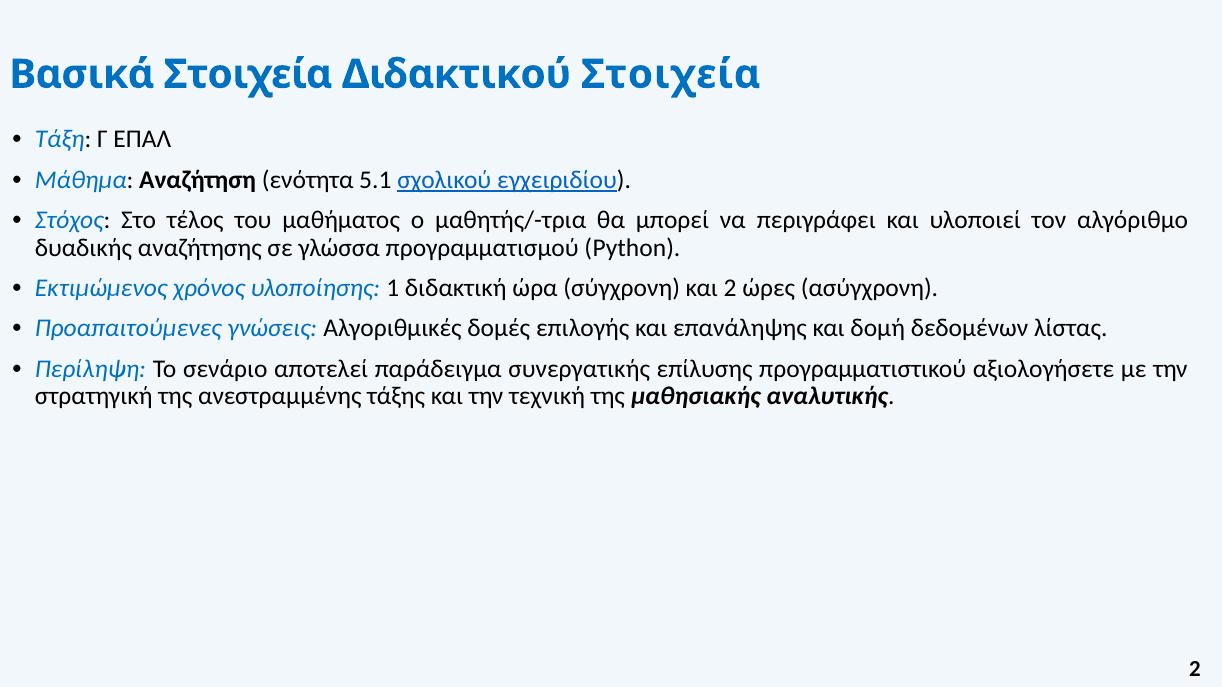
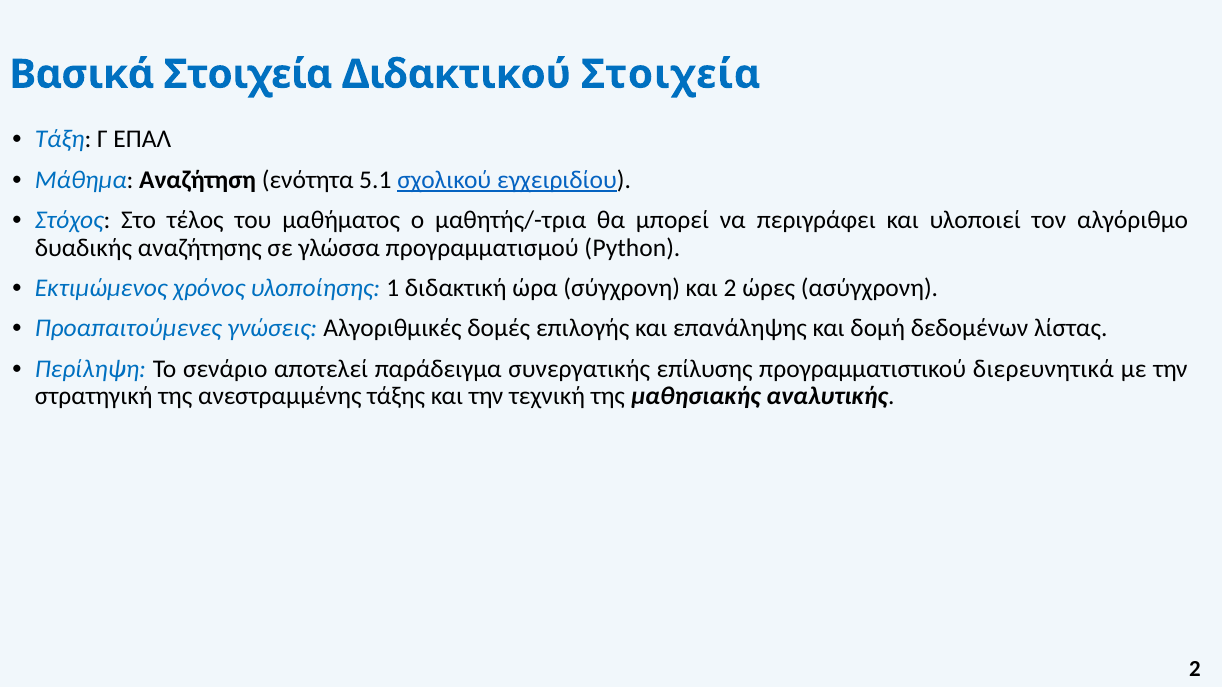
αξιολογήσετε: αξιολογήσετε -> διερευνητικά
